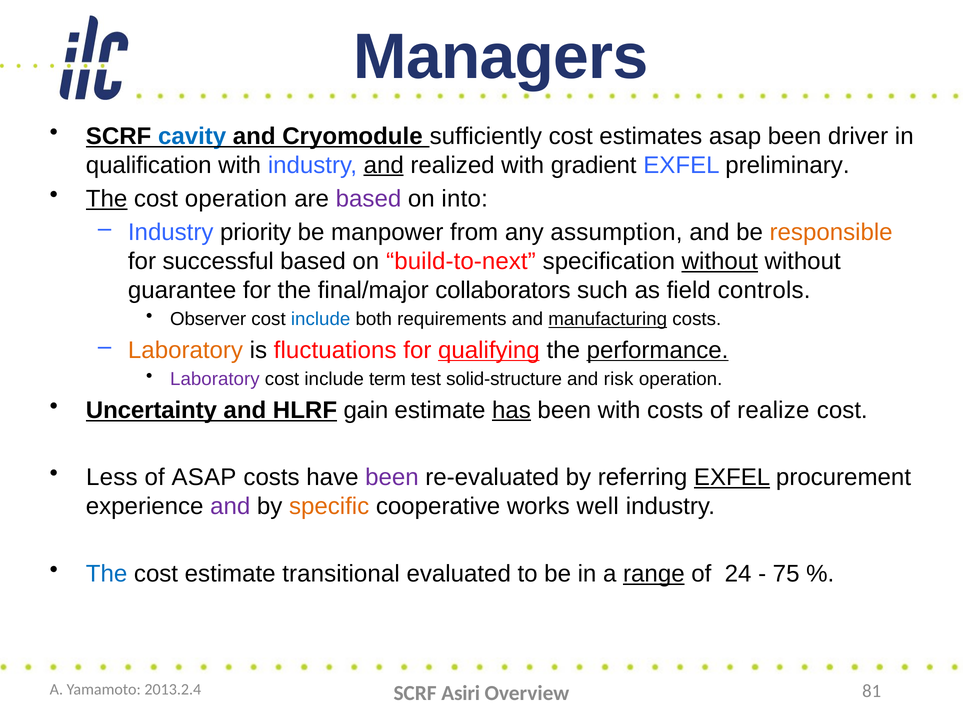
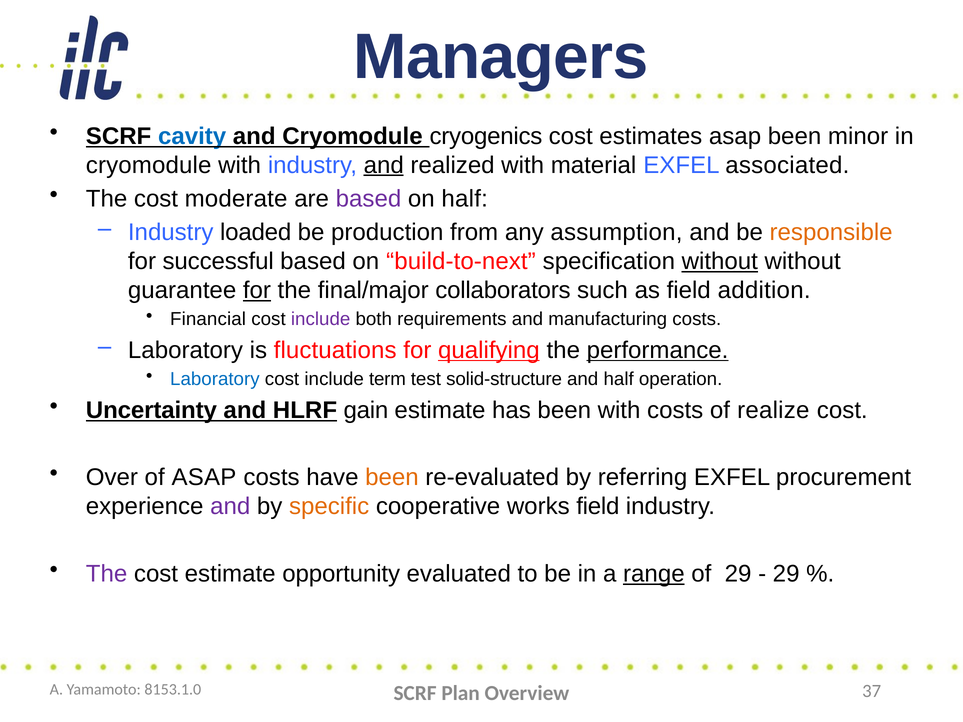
sufficiently: sufficiently -> cryogenics
driver: driver -> minor
qualification at (149, 165): qualification -> cryomodule
gradient: gradient -> material
preliminary: preliminary -> associated
The at (107, 199) underline: present -> none
cost operation: operation -> moderate
on into: into -> half
priority: priority -> loaded
manpower: manpower -> production
for at (257, 290) underline: none -> present
controls: controls -> addition
Observer: Observer -> Financial
include at (321, 319) colour: blue -> purple
manufacturing underline: present -> none
Laboratory at (185, 350) colour: orange -> black
Laboratory at (215, 379) colour: purple -> blue
and risk: risk -> half
has underline: present -> none
Less: Less -> Over
been at (392, 478) colour: purple -> orange
EXFEL at (732, 478) underline: present -> none
works well: well -> field
The at (107, 574) colour: blue -> purple
transitional: transitional -> opportunity
of 24: 24 -> 29
75 at (786, 574): 75 -> 29
2013.2.4: 2013.2.4 -> 8153.1.0
Asiri: Asiri -> Plan
81: 81 -> 37
